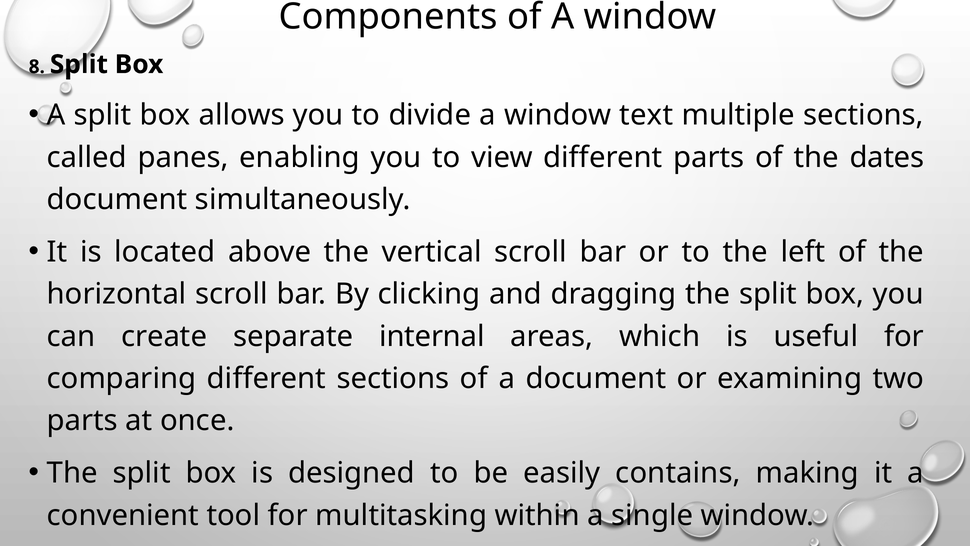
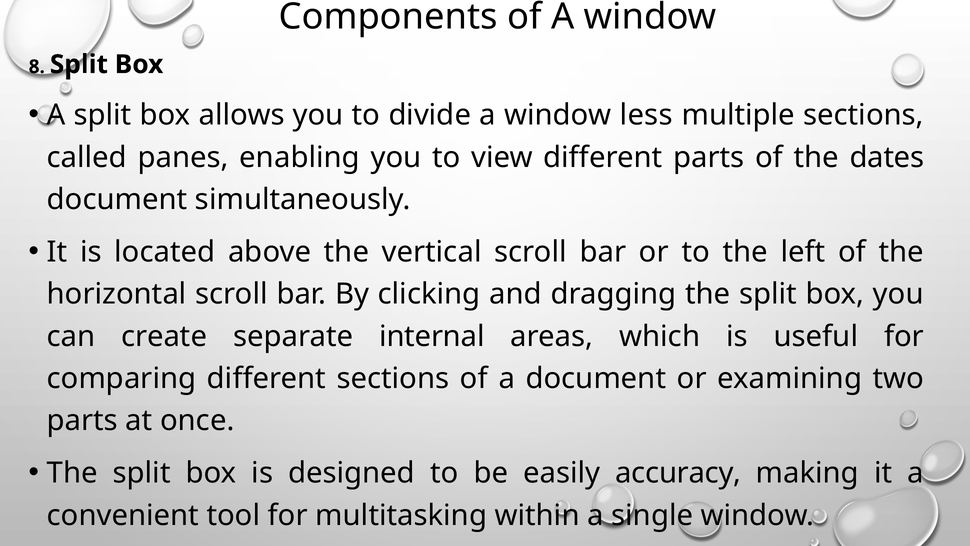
text: text -> less
contains: contains -> accuracy
